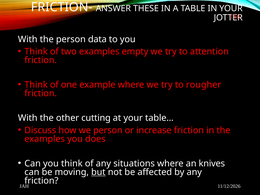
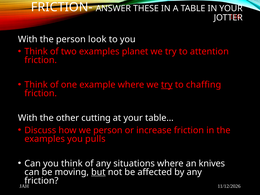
data: data -> look
empty: empty -> planet
try at (167, 85) underline: none -> present
rougher: rougher -> chaffing
does: does -> pulls
